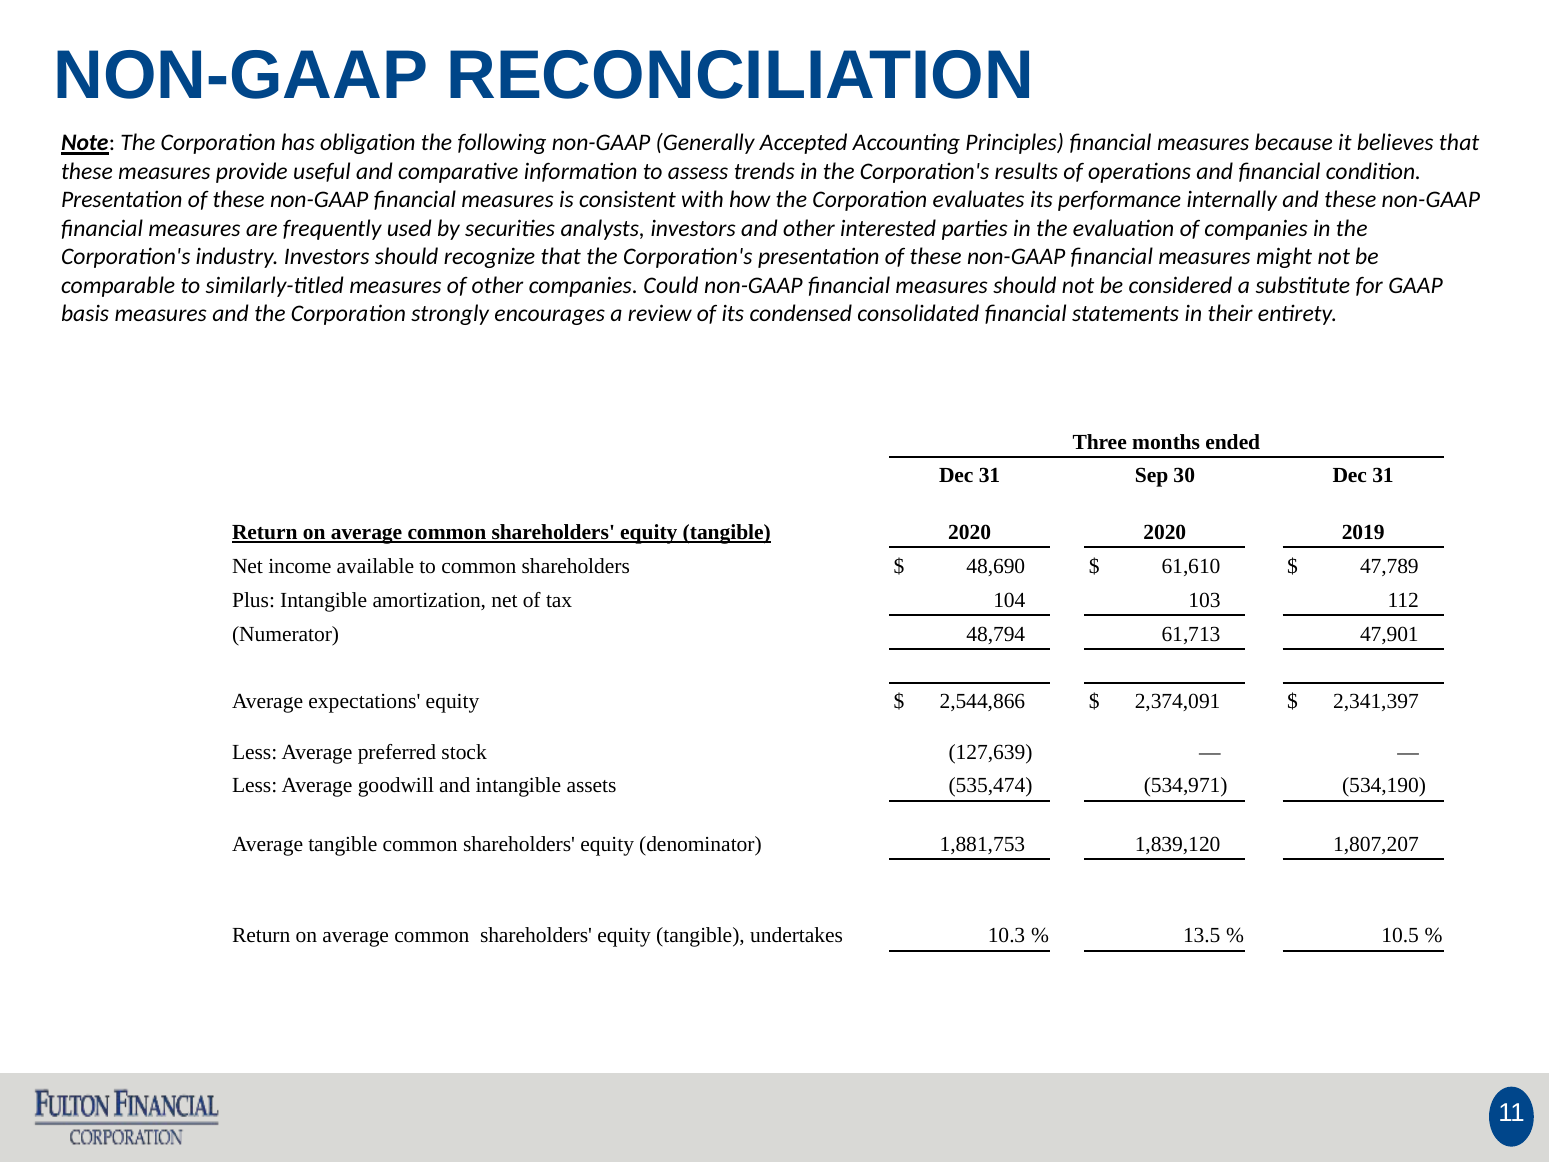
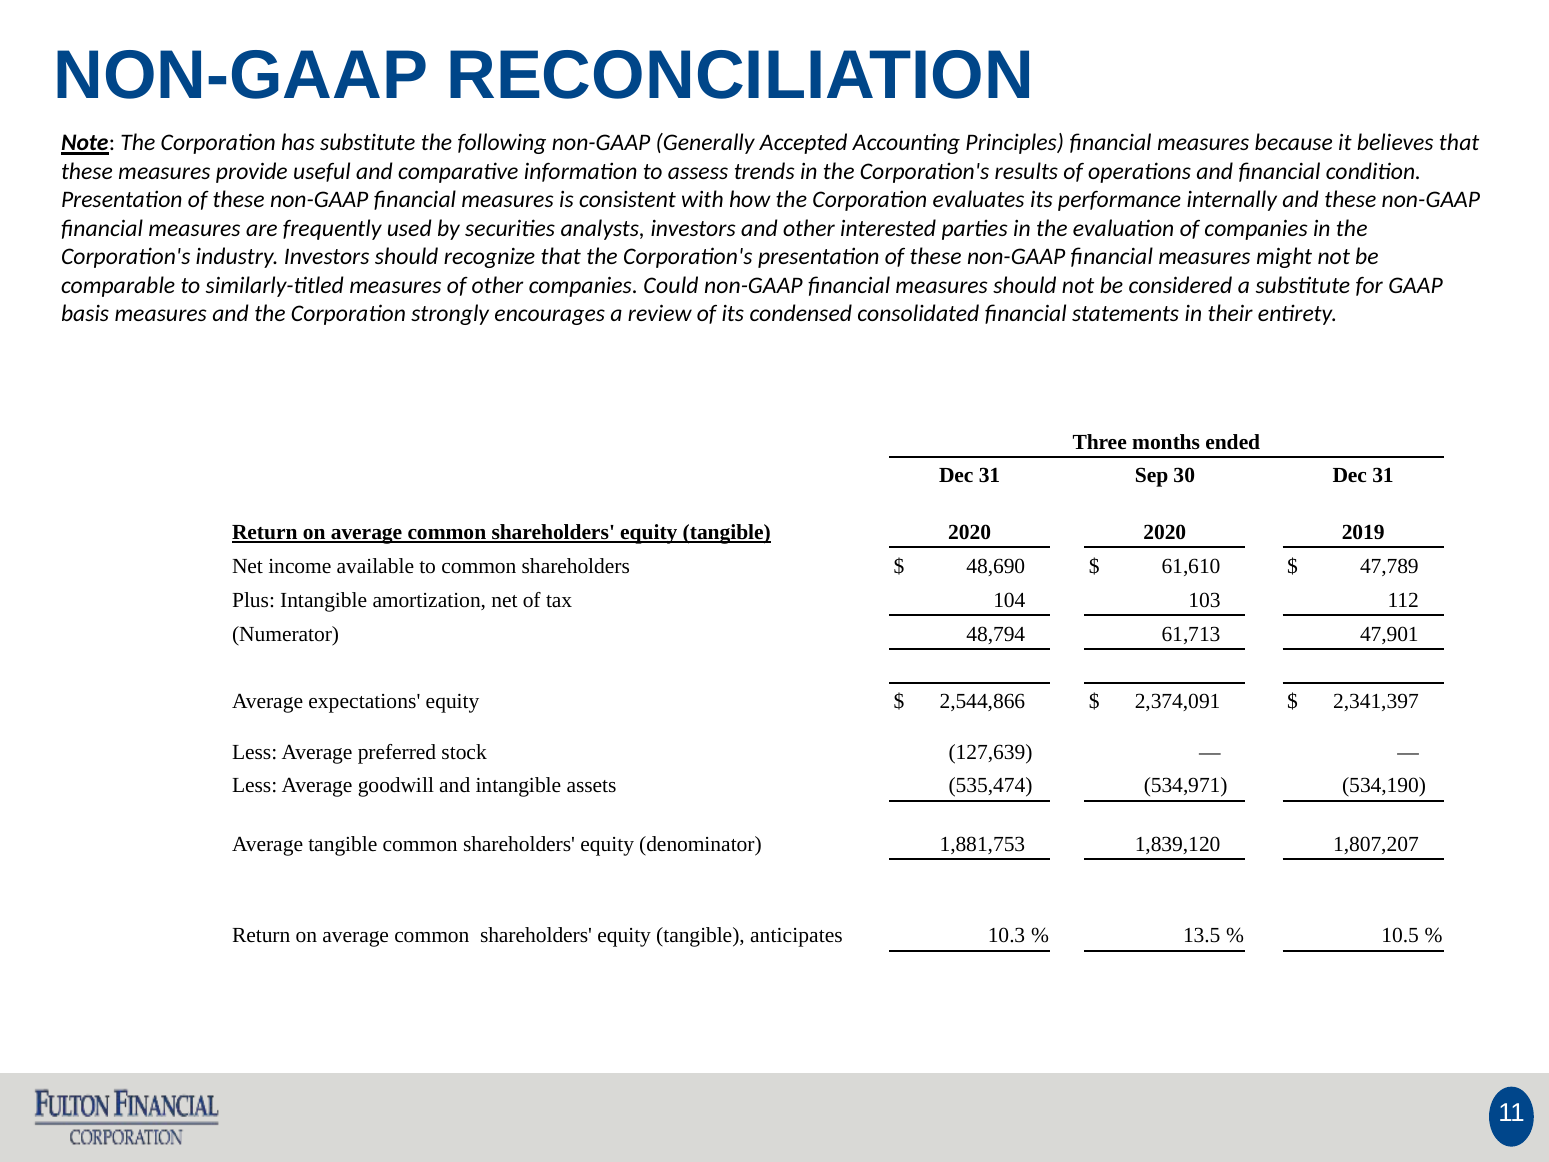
has obligation: obligation -> substitute
undertakes: undertakes -> anticipates
